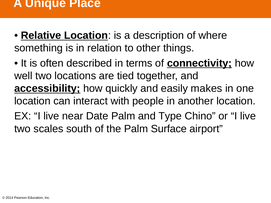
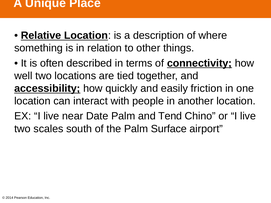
makes: makes -> friction
Type: Type -> Tend
